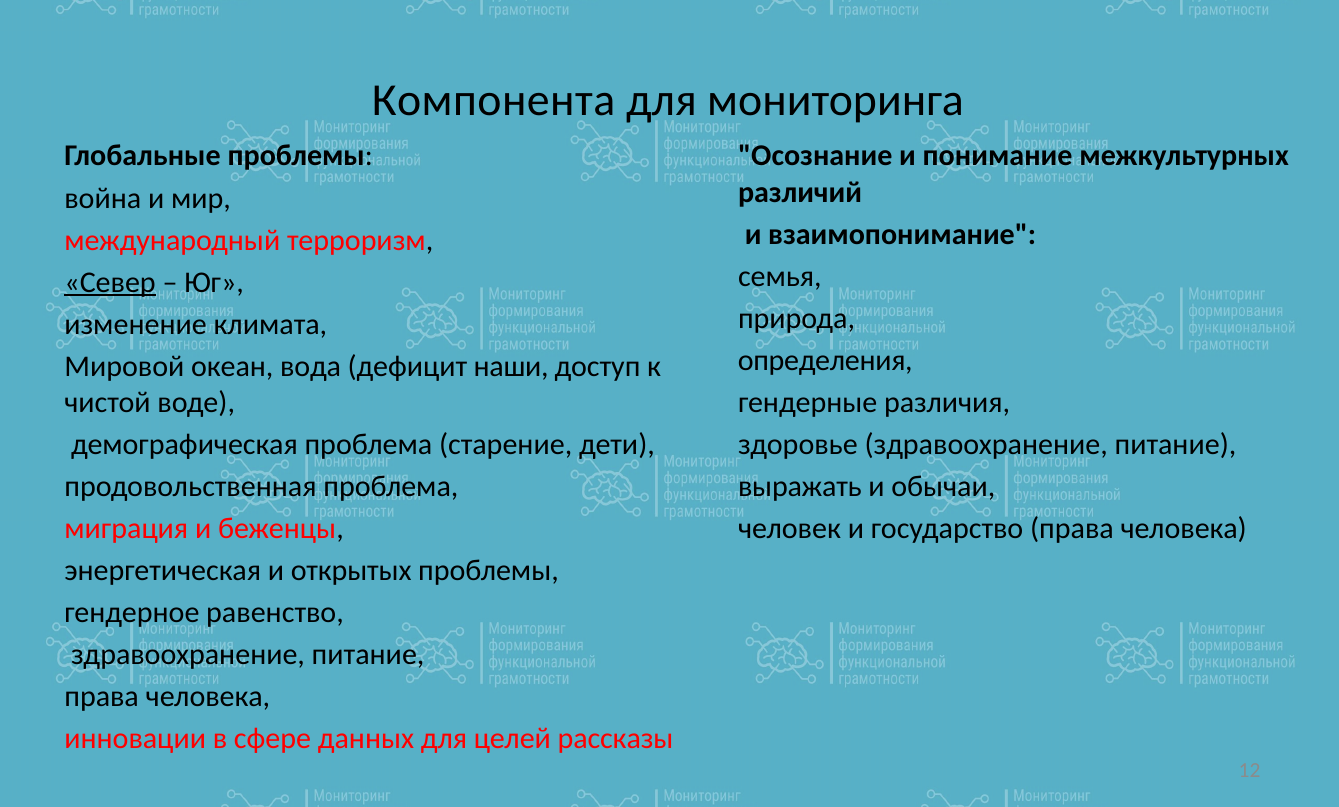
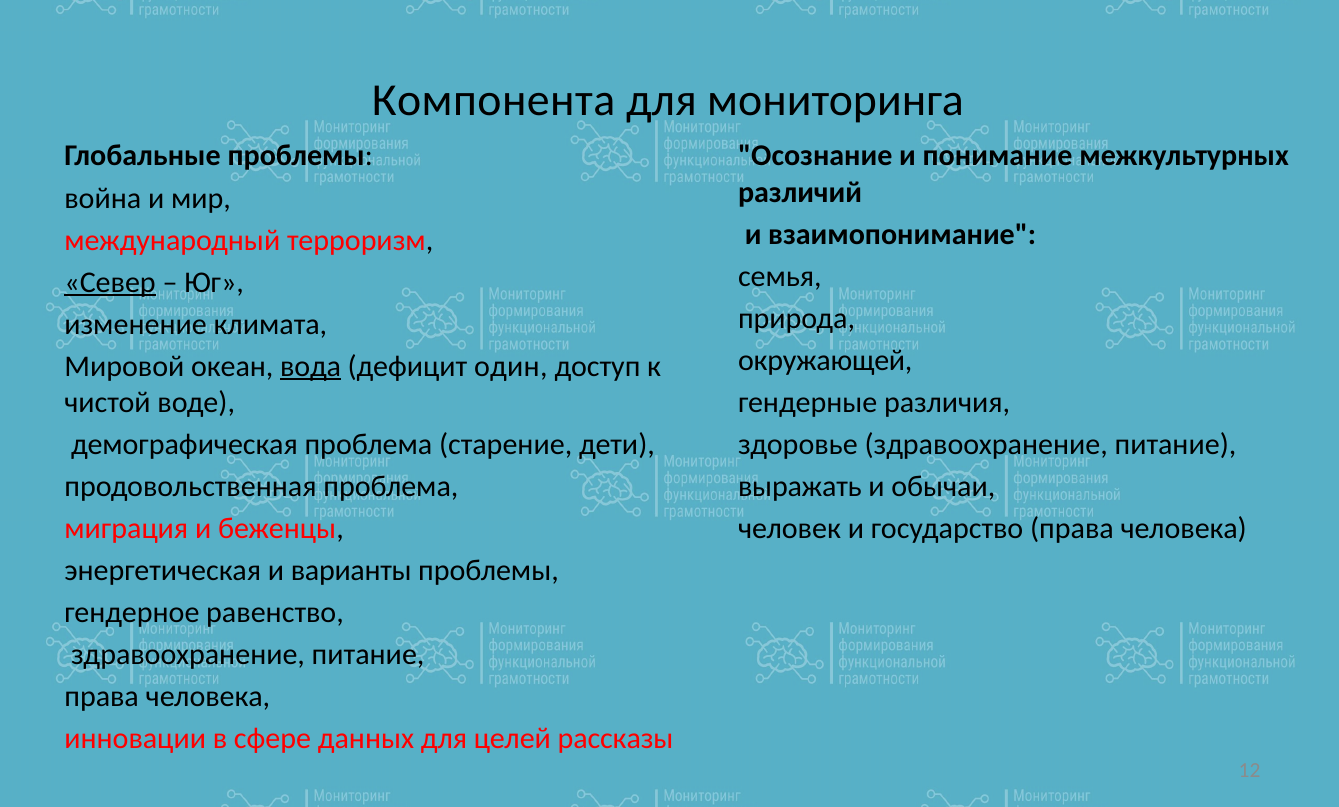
определения: определения -> окружающей
вода underline: none -> present
наши: наши -> один
открытых: открытых -> варианты
